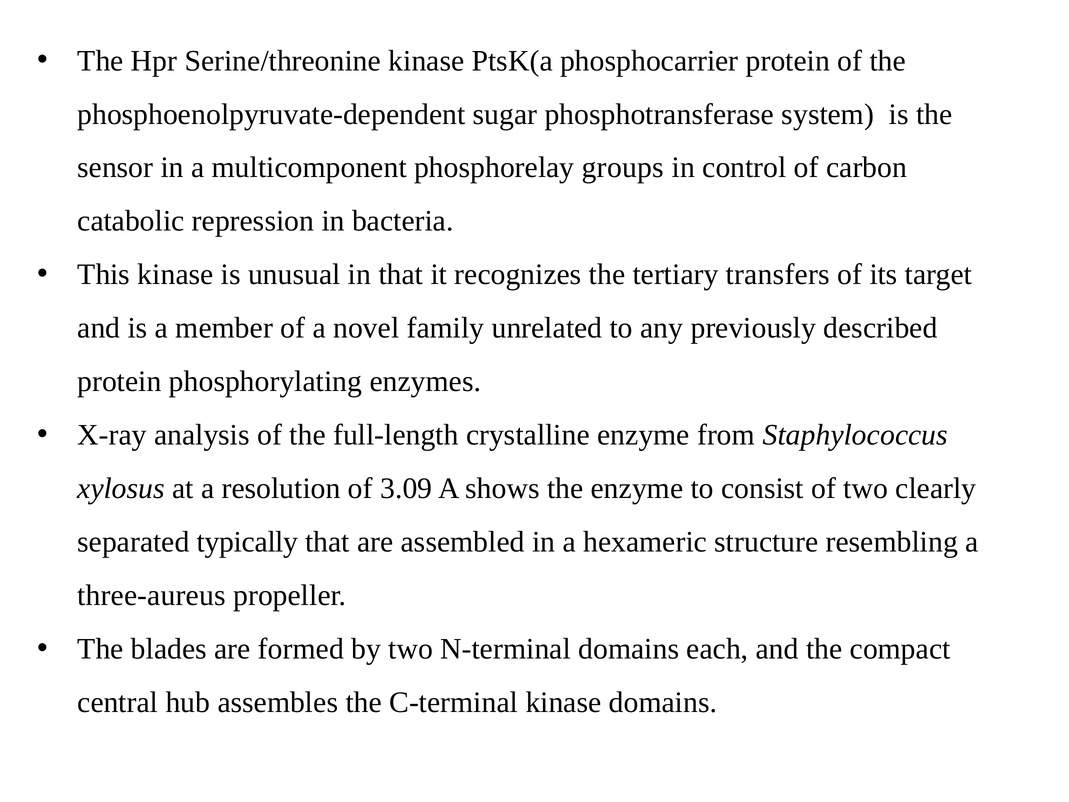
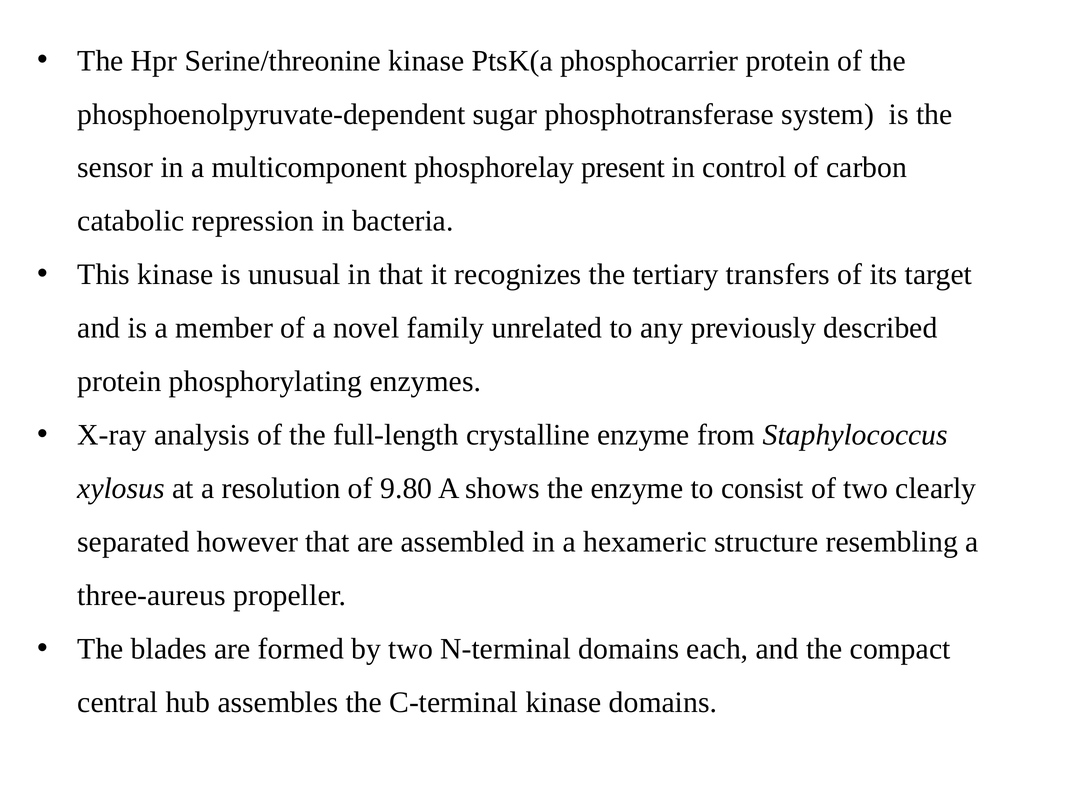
groups: groups -> present
3.09: 3.09 -> 9.80
typically: typically -> however
